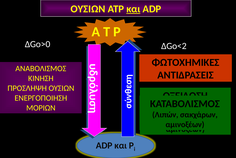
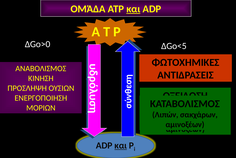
ΟΥΣΙΩΝ at (88, 9): ΟΥΣΙΩΝ -> ΟΜΆΔΑ
ΔGo<2: ΔGo<2 -> ΔGo<5
και at (121, 145) underline: none -> present
